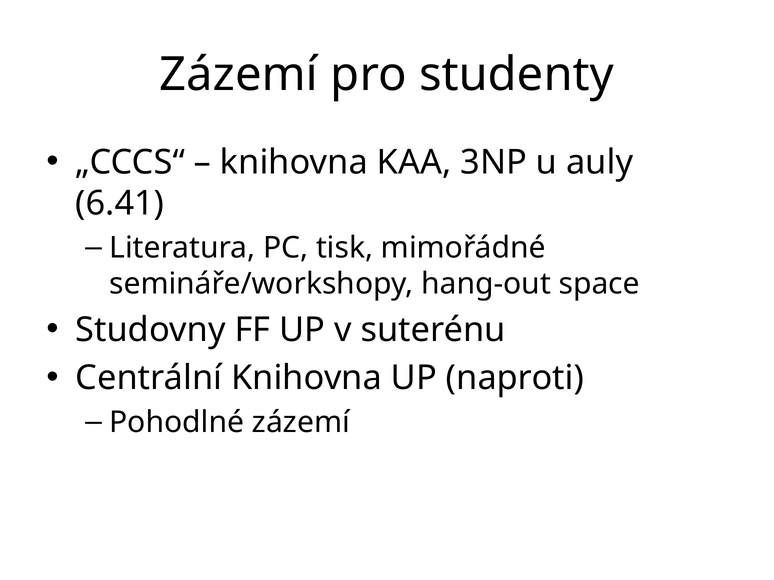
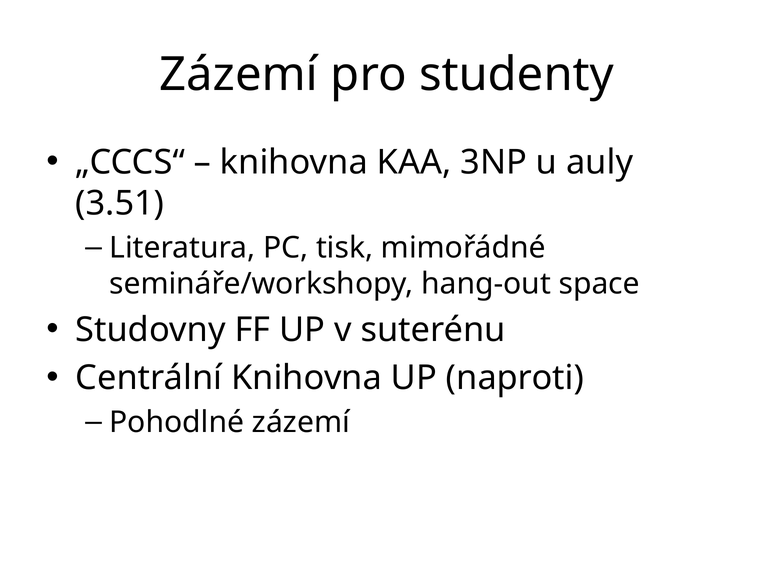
6.41: 6.41 -> 3.51
